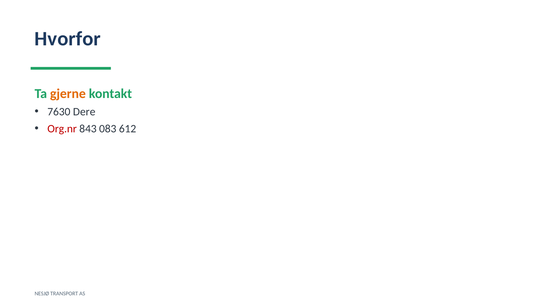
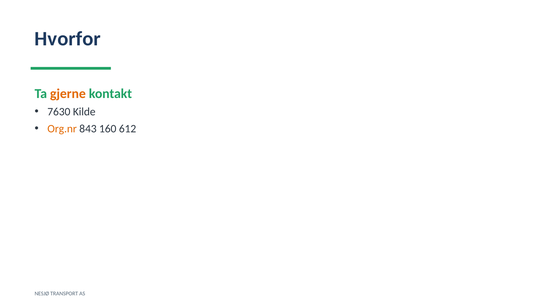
Dere: Dere -> Kilde
Org.nr colour: red -> orange
083: 083 -> 160
